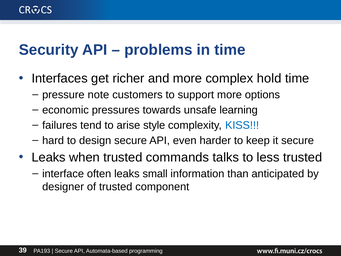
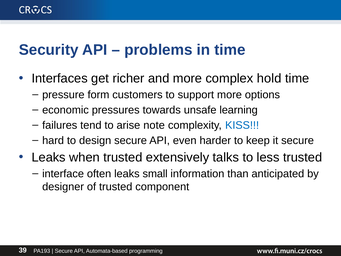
note: note -> form
style: style -> note
commands: commands -> extensively
